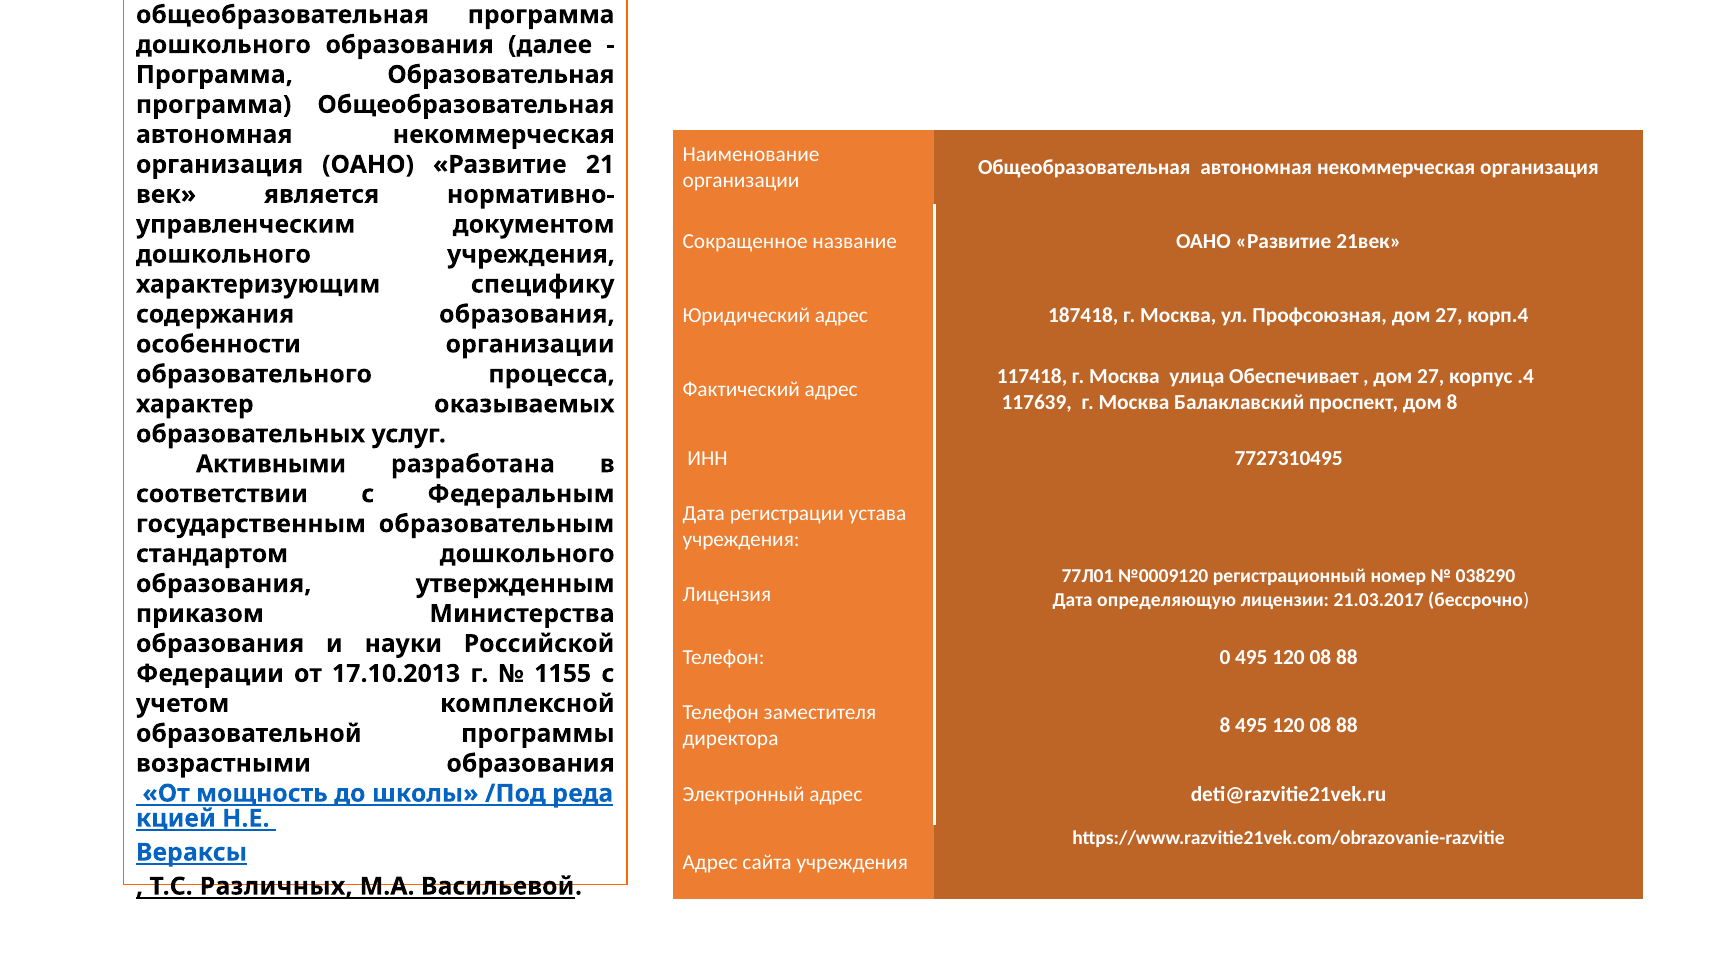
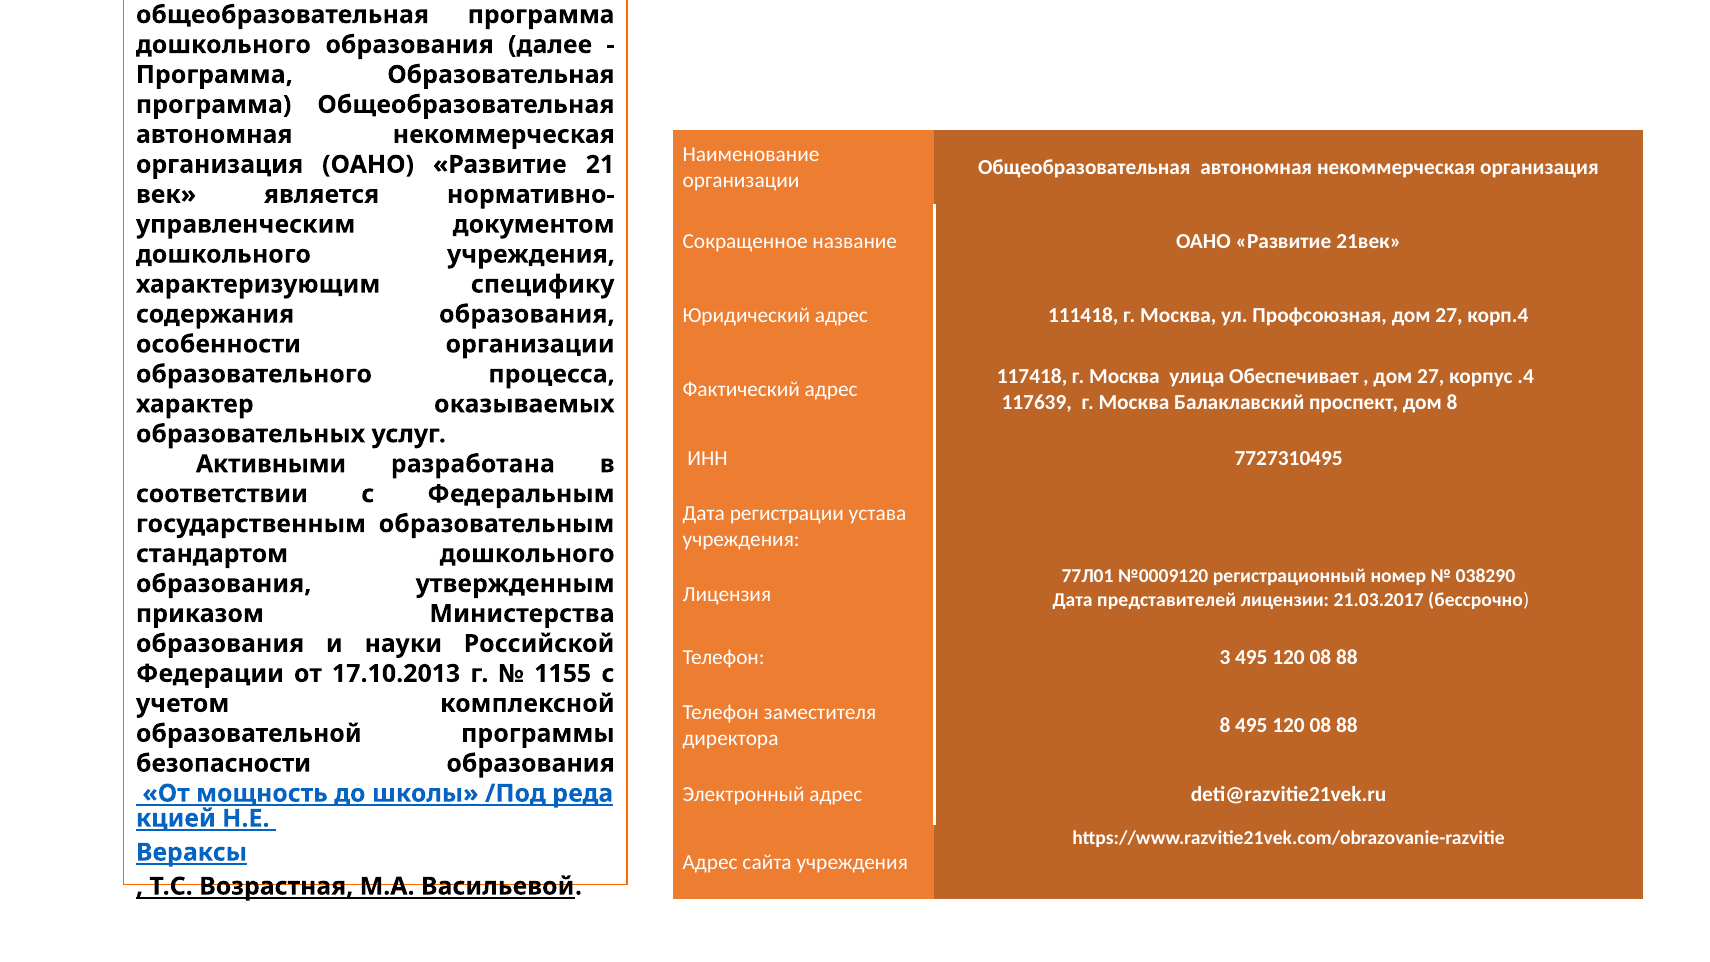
187418: 187418 -> 111418
определяющую: определяющую -> представителей
0: 0 -> 3
возрастными: возрастными -> безопасности
Различных: Различных -> Возрастная
